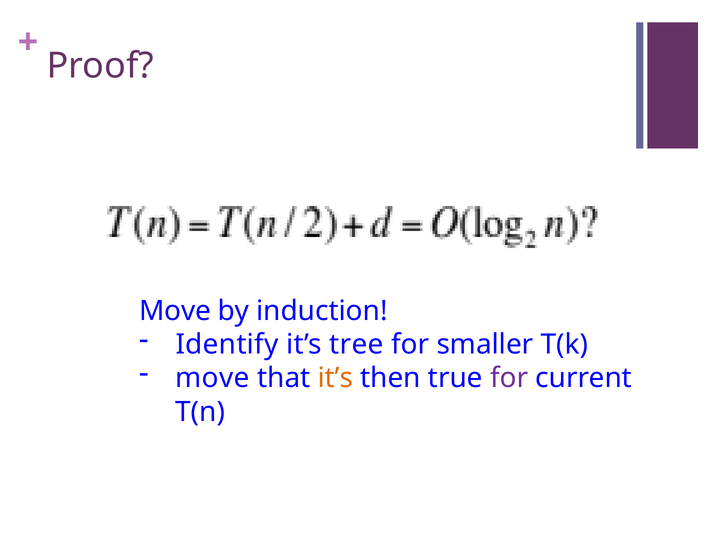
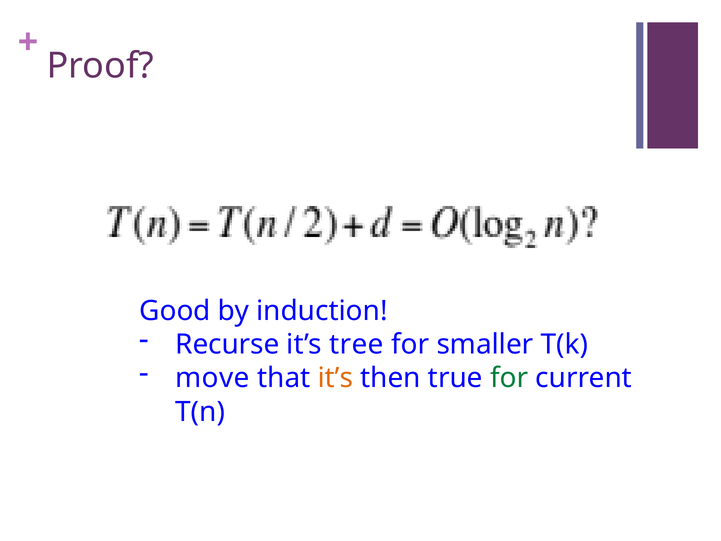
Move at (175, 311): Move -> Good
Identify: Identify -> Recurse
for at (509, 378) colour: purple -> green
